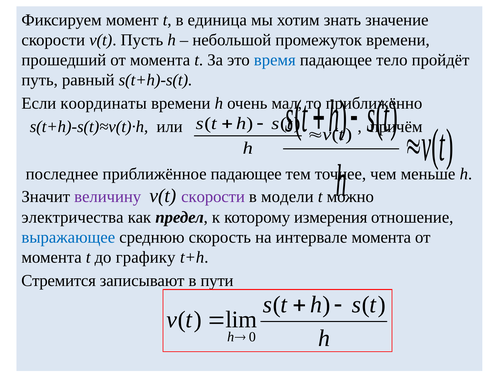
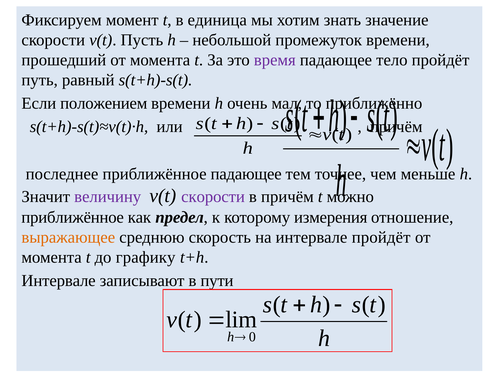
время colour: blue -> purple
координаты: координаты -> положением
в модели: модели -> причём
электричества at (73, 217): электричества -> приближённое
выражающее colour: blue -> orange
интервале момента: момента -> пройдёт
Стремится at (59, 281): Стремится -> Интервале
